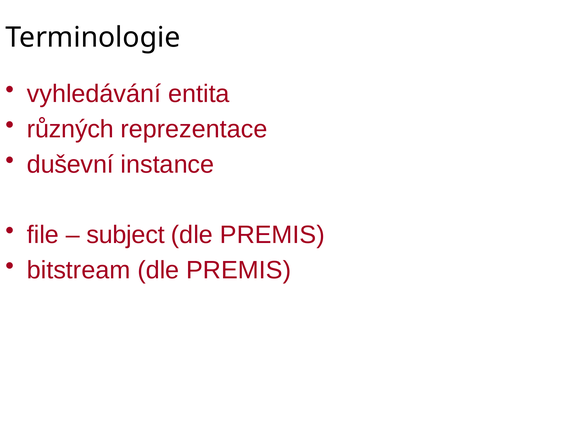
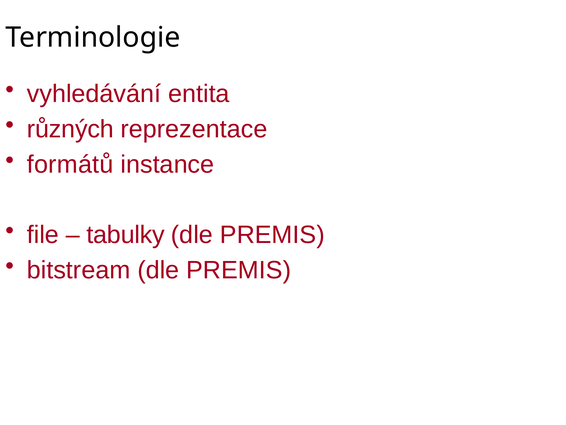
duševní: duševní -> formátů
subject: subject -> tabulky
